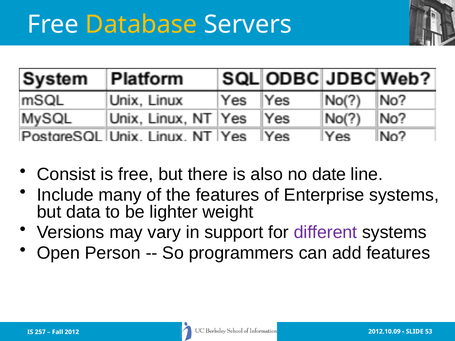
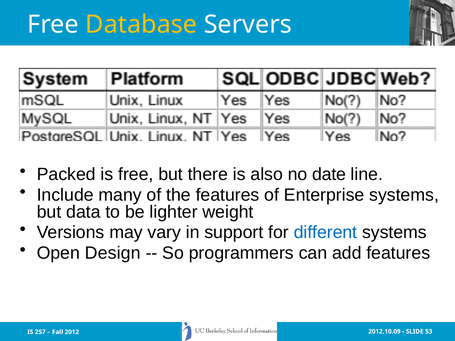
Consist: Consist -> Packed
different colour: purple -> blue
Person: Person -> Design
